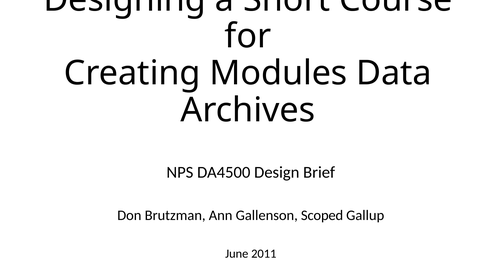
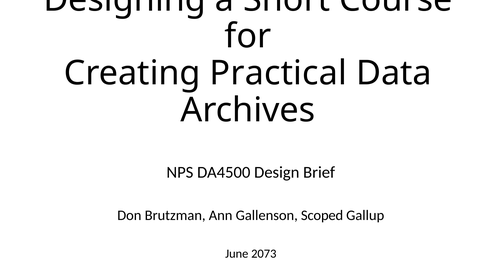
Modules: Modules -> Practical
2011: 2011 -> 2073
